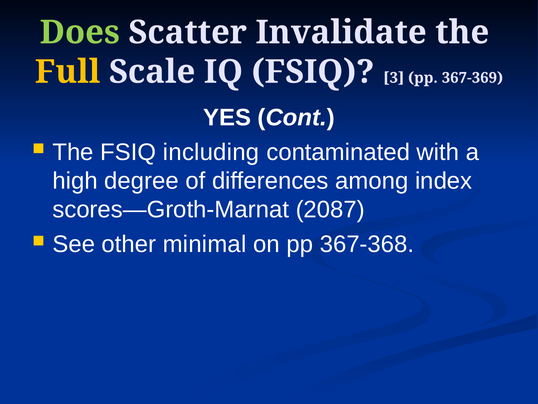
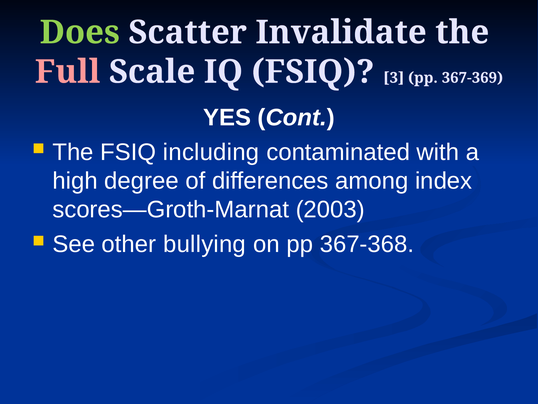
Full colour: yellow -> pink
2087: 2087 -> 2003
minimal: minimal -> bullying
